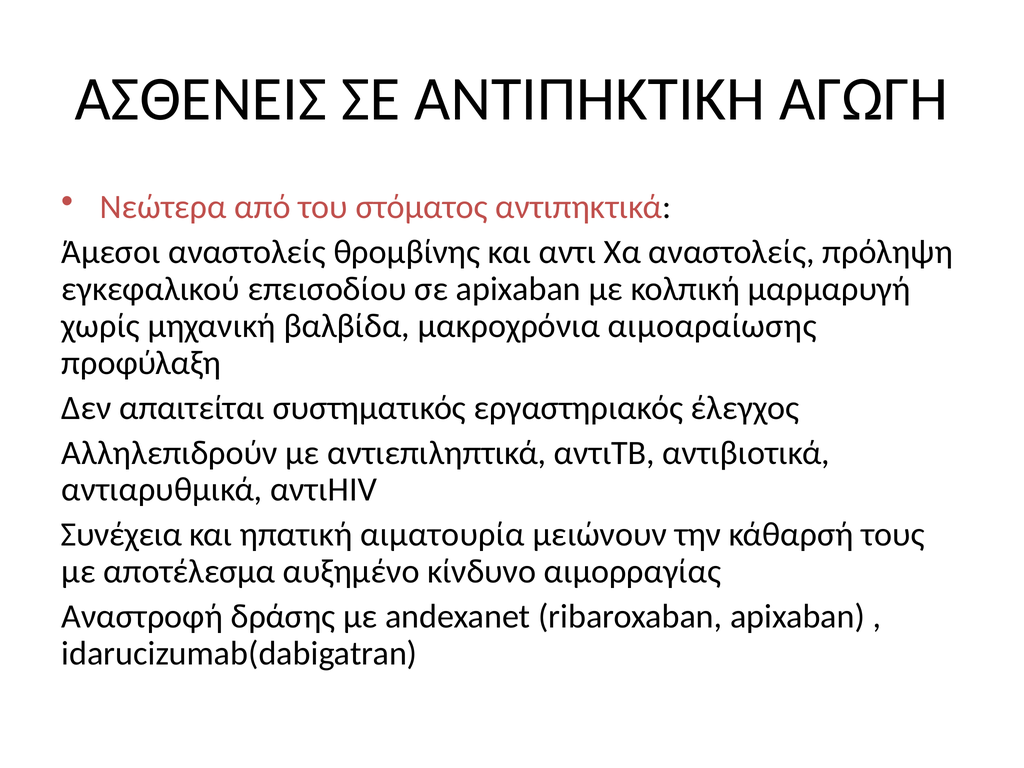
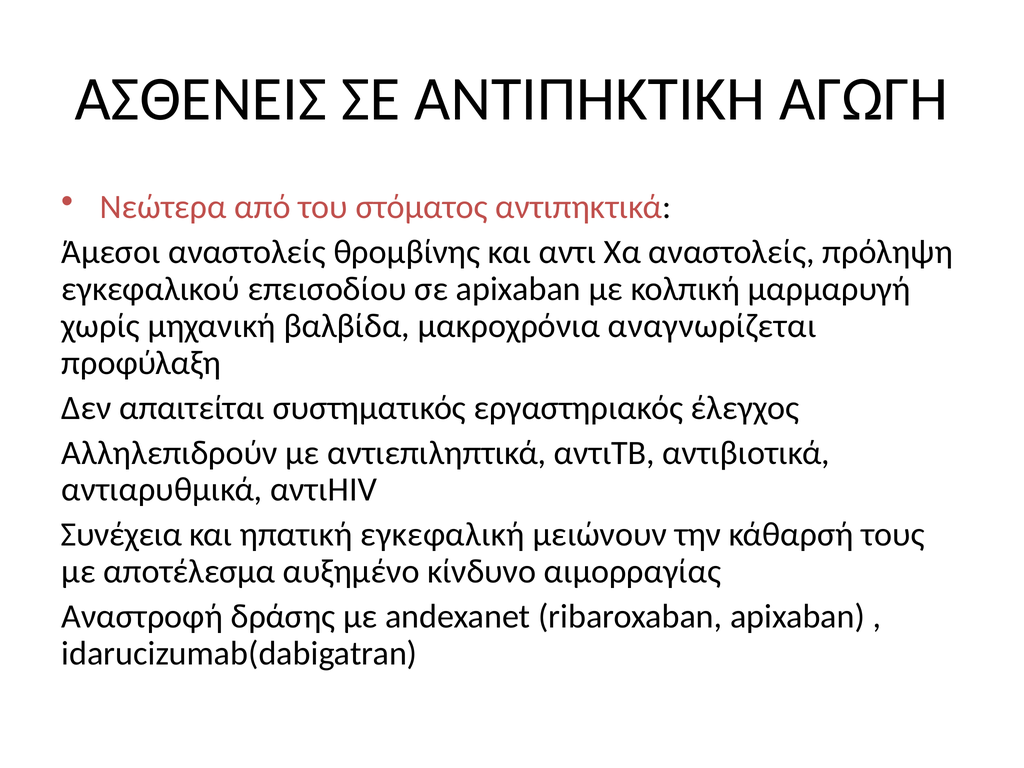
αιμοαραίωσης: αιμοαραίωσης -> αναγνωρίζεται
αιματουρία: αιματουρία -> εγκεφαλική
